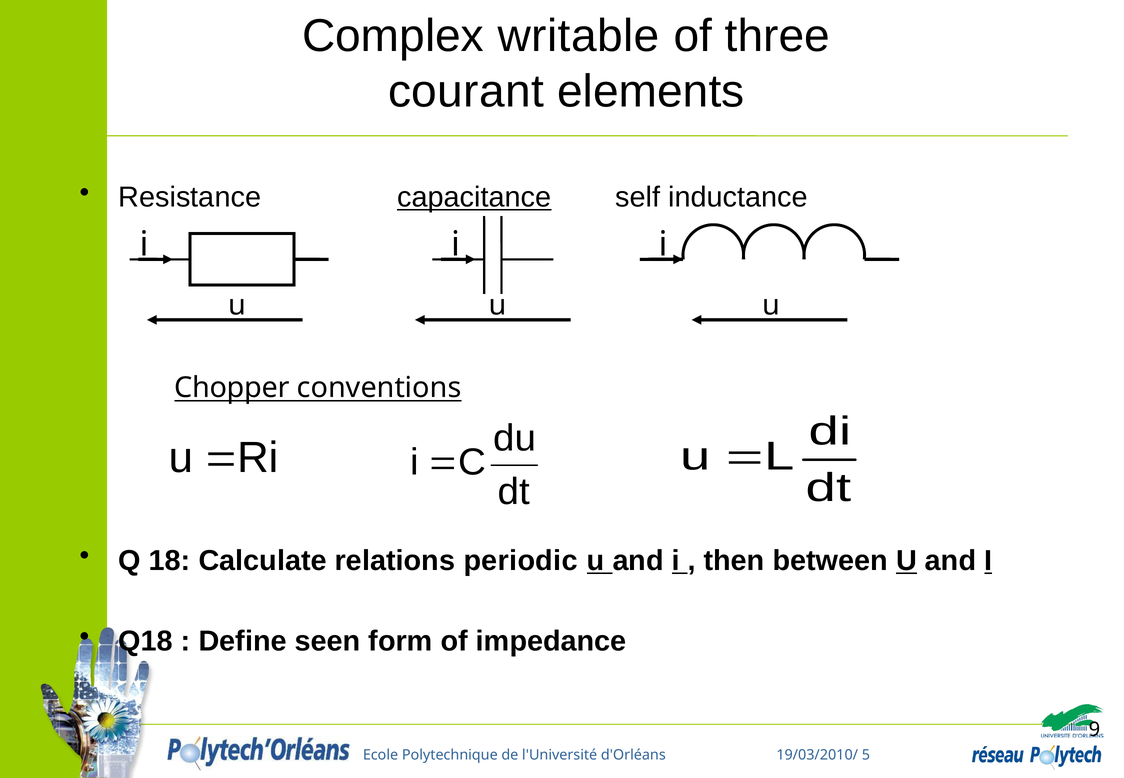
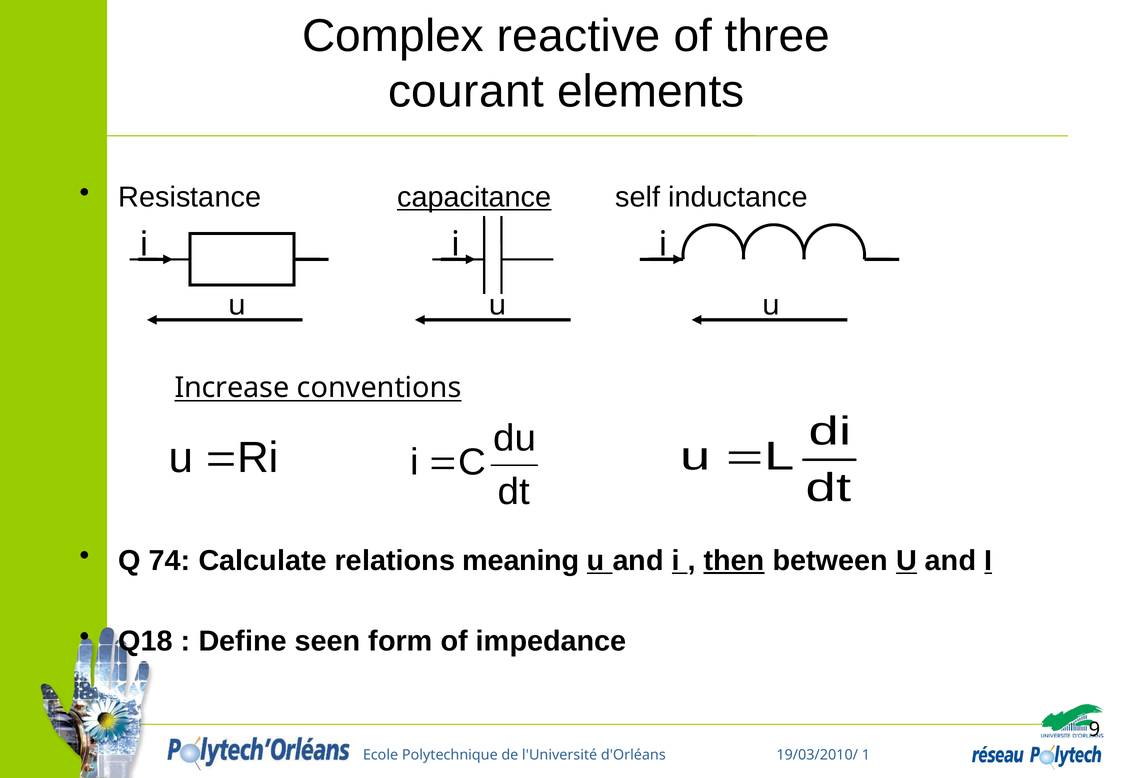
writable: writable -> reactive
Chopper: Chopper -> Increase
18: 18 -> 74
periodic: periodic -> meaning
then underline: none -> present
5: 5 -> 1
